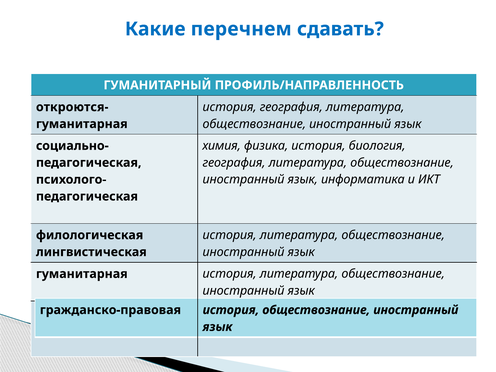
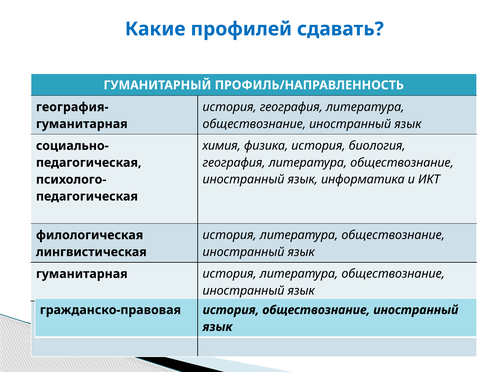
перечнем: перечнем -> профилей
откроются-: откроются- -> география-
